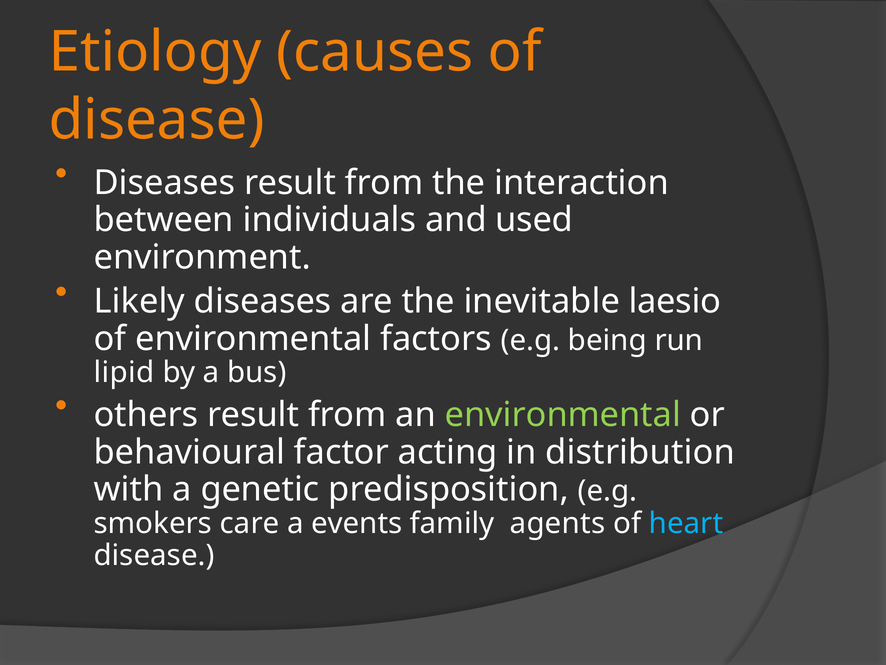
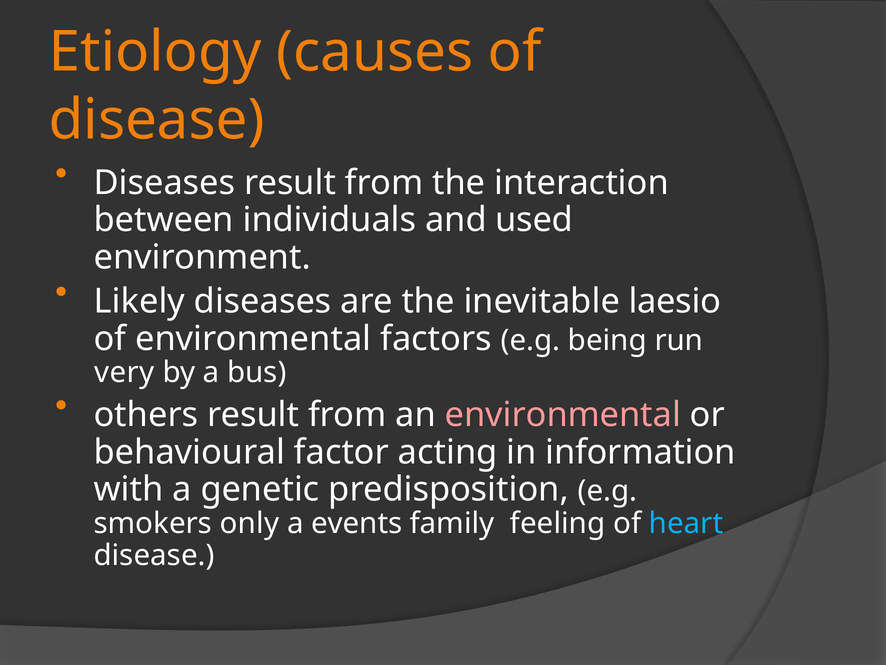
lipid: lipid -> very
environmental at (563, 415) colour: light green -> pink
distribution: distribution -> information
care: care -> only
agents: agents -> feeling
